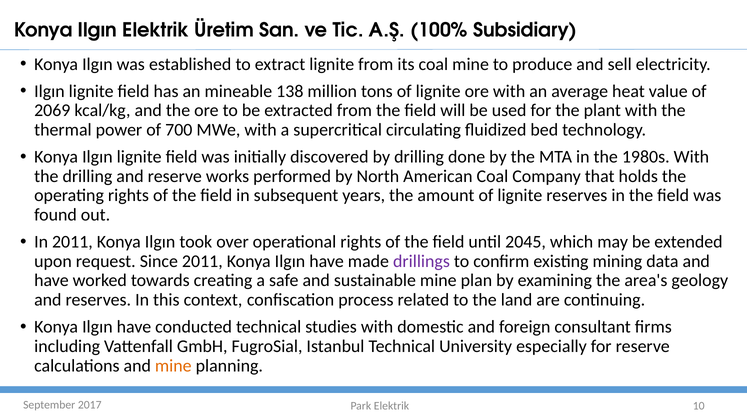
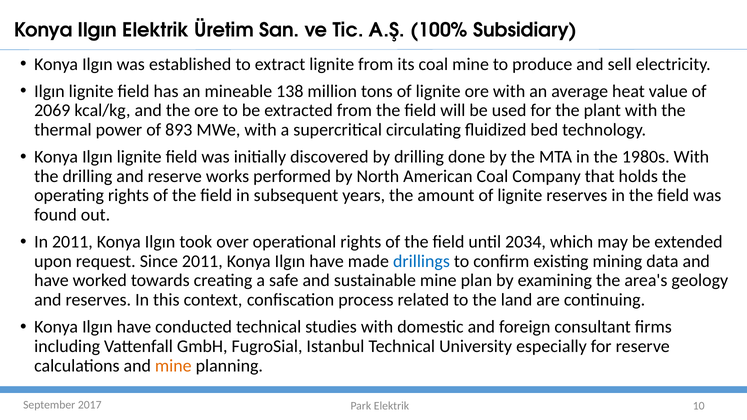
700: 700 -> 893
2045: 2045 -> 2034
drillings colour: purple -> blue
